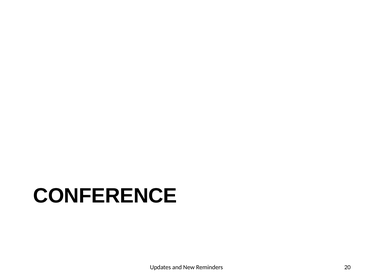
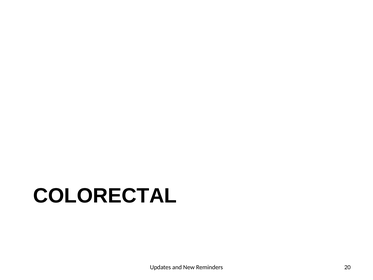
CONFERENCE: CONFERENCE -> COLORECTAL
